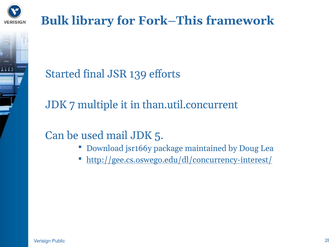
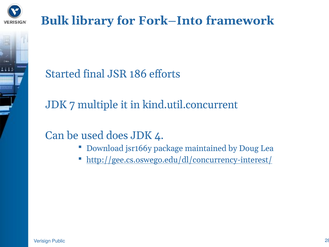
Fork–This: Fork–This -> Fork–Into
139: 139 -> 186
than.util.concurrent: than.util.concurrent -> kind.util.concurrent
mail: mail -> does
5: 5 -> 4
